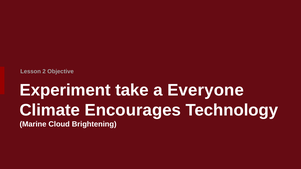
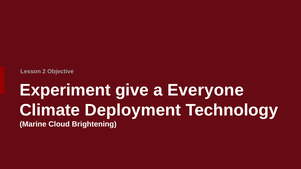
take: take -> give
Encourages: Encourages -> Deployment
